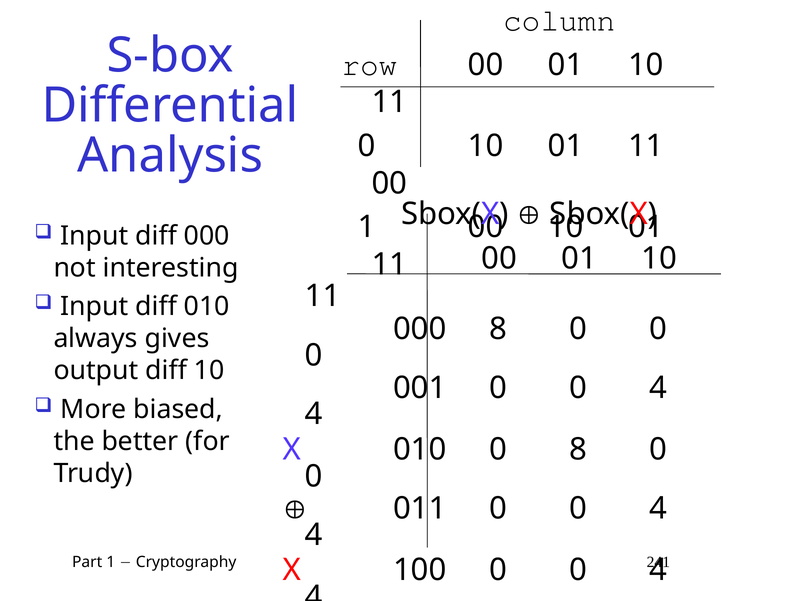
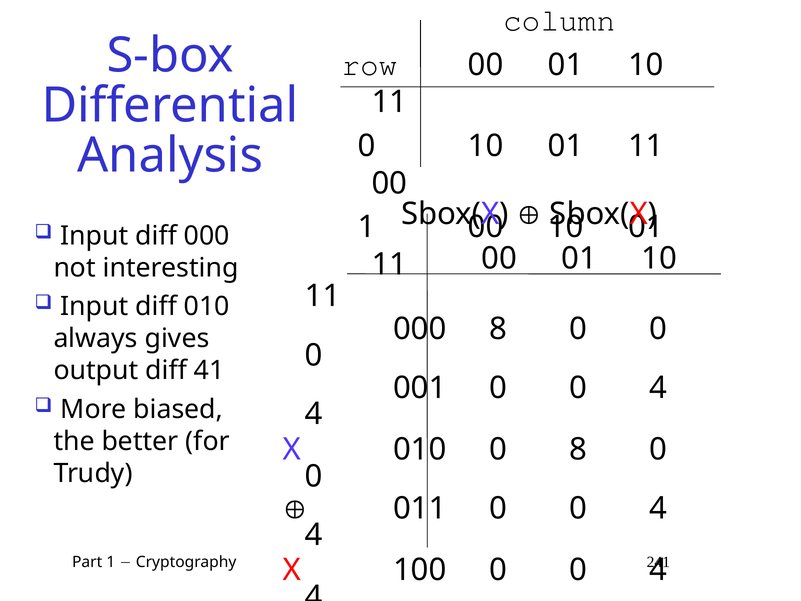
diff 10: 10 -> 41
